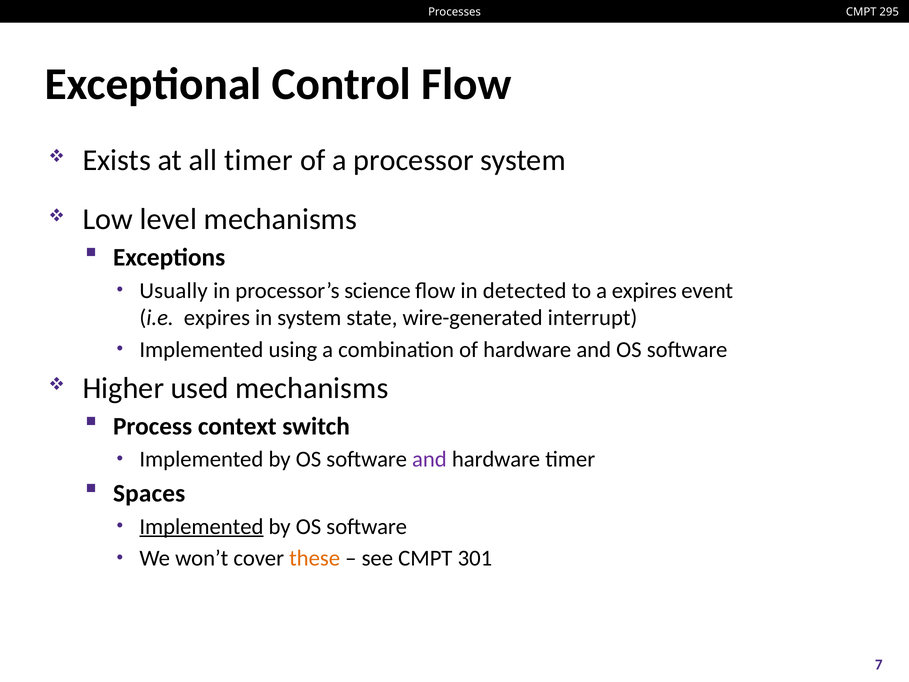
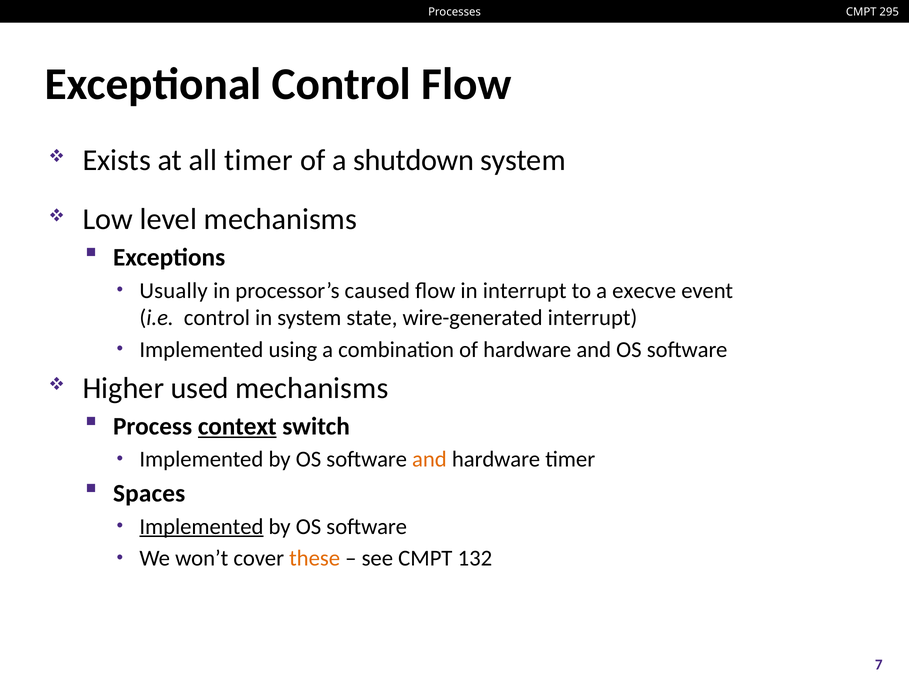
processor: processor -> shutdown
science: science -> caused
in detected: detected -> interrupt
a expires: expires -> execve
i.e expires: expires -> control
context underline: none -> present
and at (429, 459) colour: purple -> orange
301: 301 -> 132
